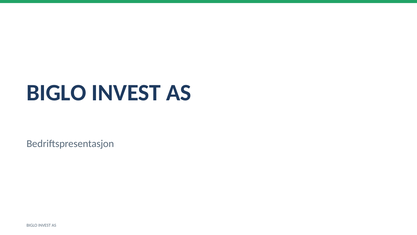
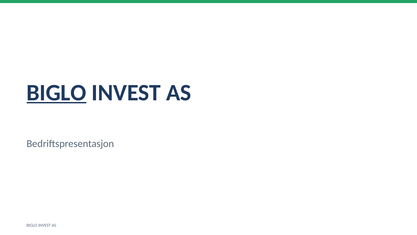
BIGLO at (56, 92) underline: none -> present
